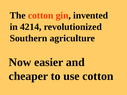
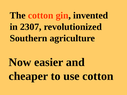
4214: 4214 -> 2307
